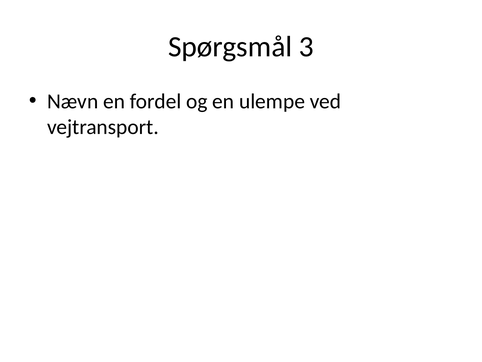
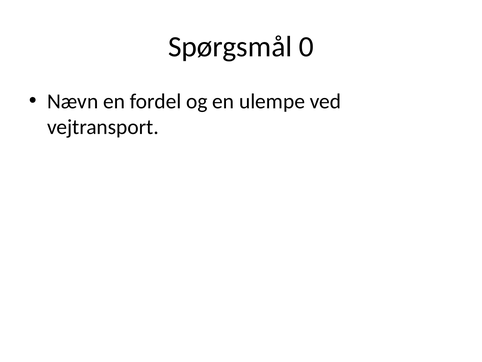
3: 3 -> 0
